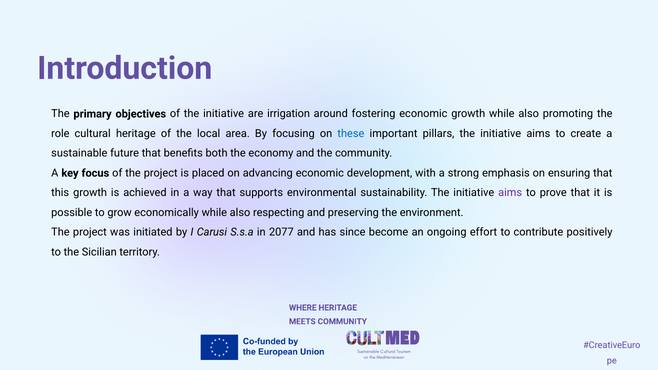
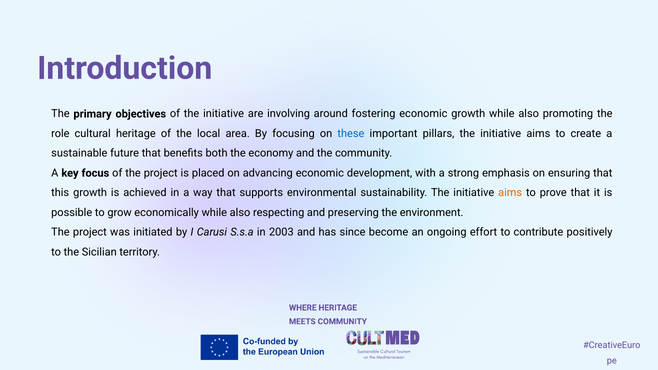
irrigation: irrigation -> involving
aims at (510, 193) colour: purple -> orange
2077: 2077 -> 2003
